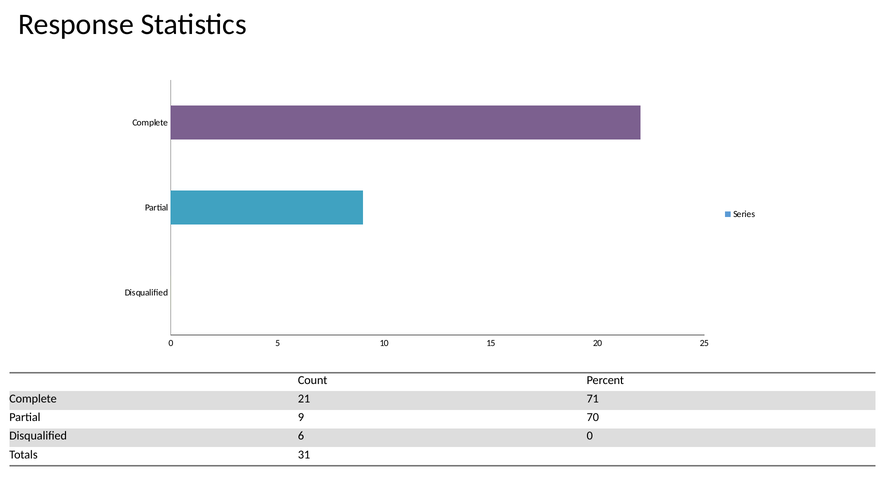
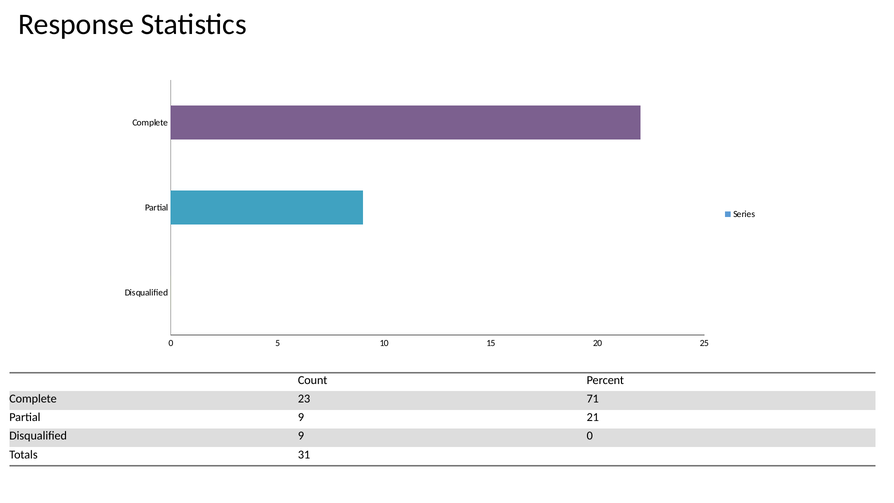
21: 21 -> 23
70: 70 -> 21
Disqualified 6: 6 -> 9
